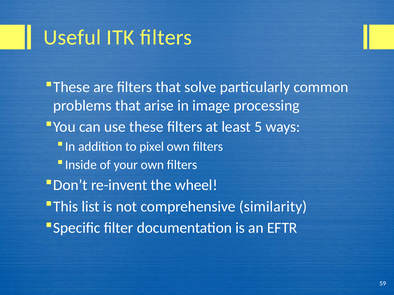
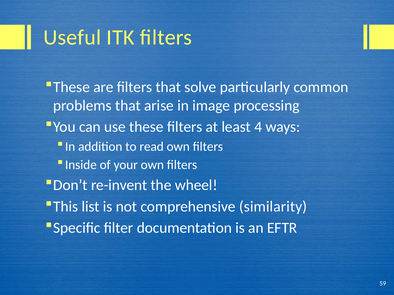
5: 5 -> 4
pixel: pixel -> read
